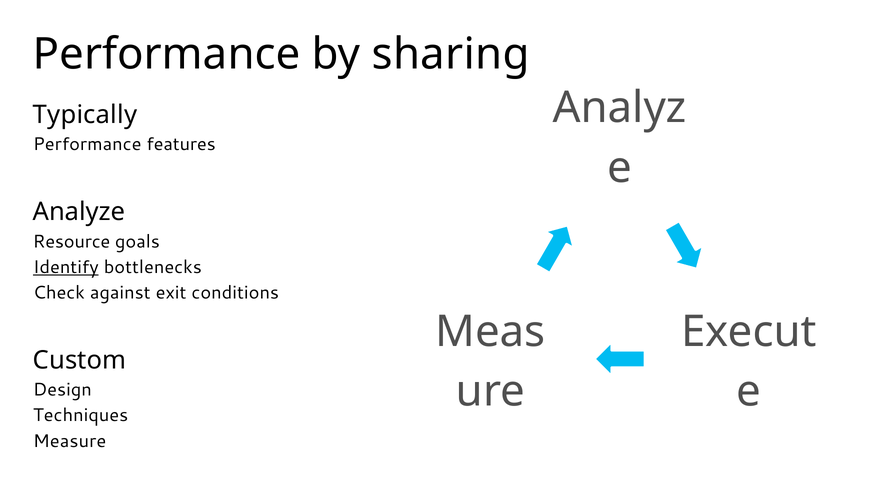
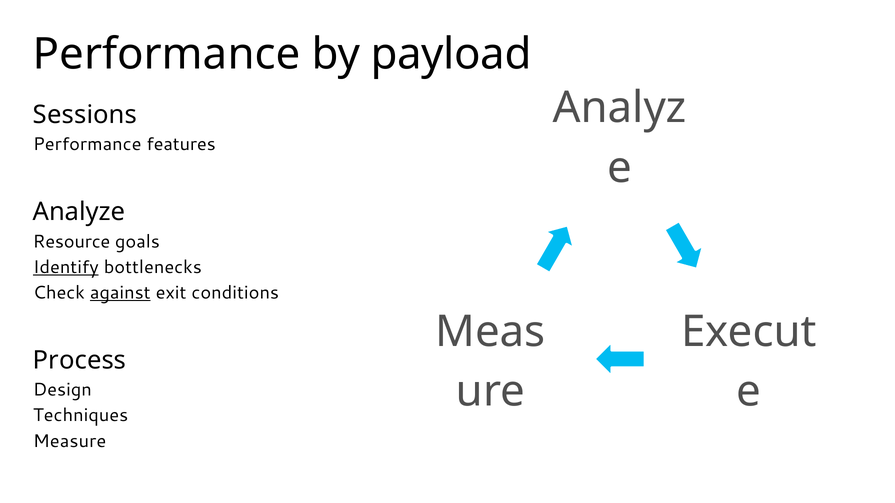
sharing: sharing -> payload
Typically: Typically -> Sessions
against underline: none -> present
Custom: Custom -> Process
